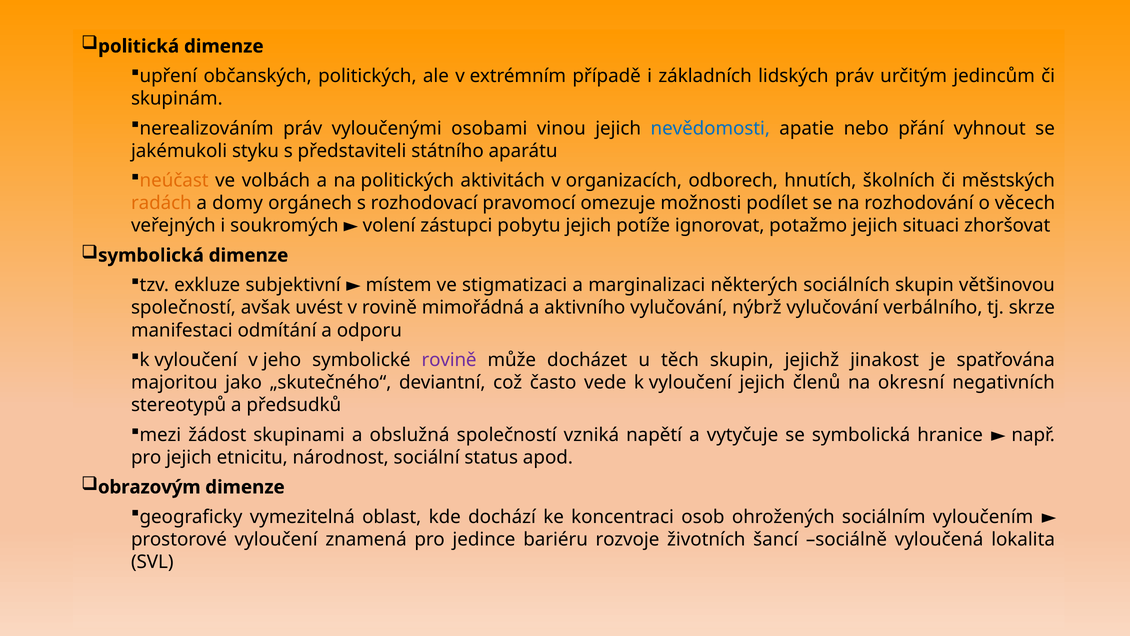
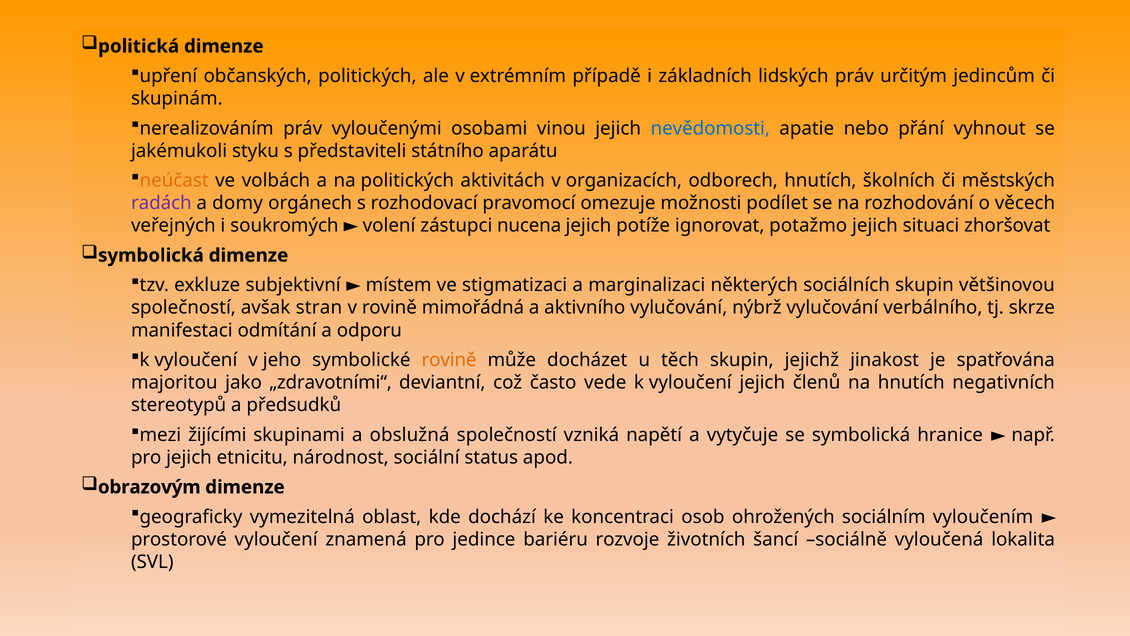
radách colour: orange -> purple
pobytu: pobytu -> nucena
uvést: uvést -> stran
rovině at (449, 360) colour: purple -> orange
„skutečného“: „skutečného“ -> „zdravotními“
na okresní: okresní -> hnutích
žádost: žádost -> žijícími
